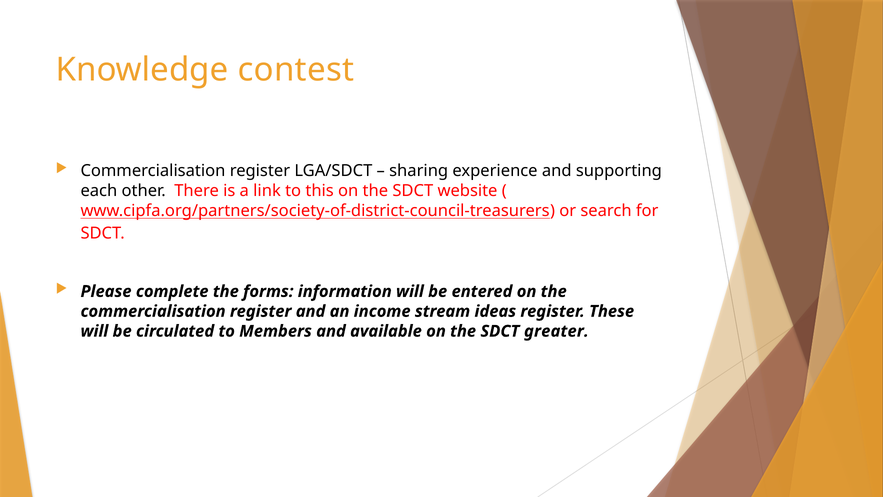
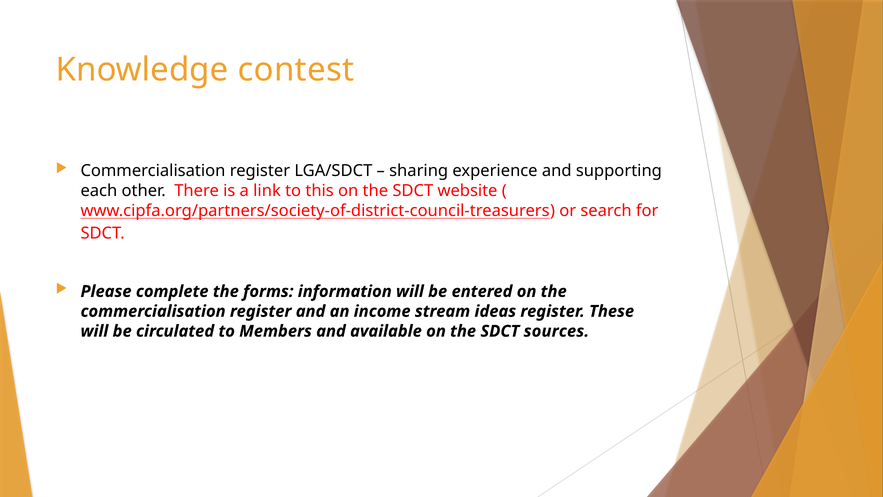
greater: greater -> sources
